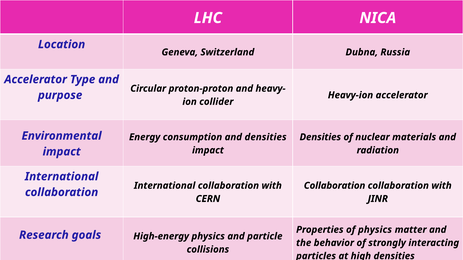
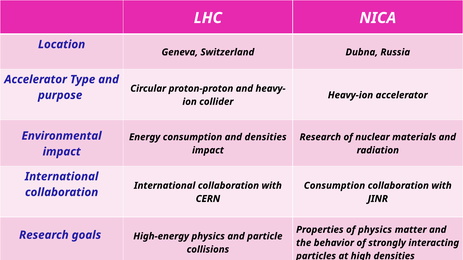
Densities at (320, 137): Densities -> Research
Collaboration at (335, 186): Collaboration -> Consumption
